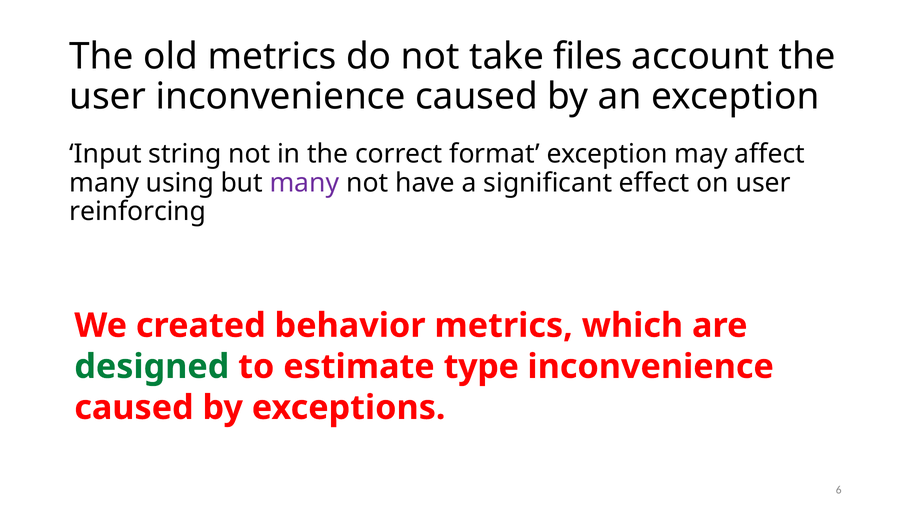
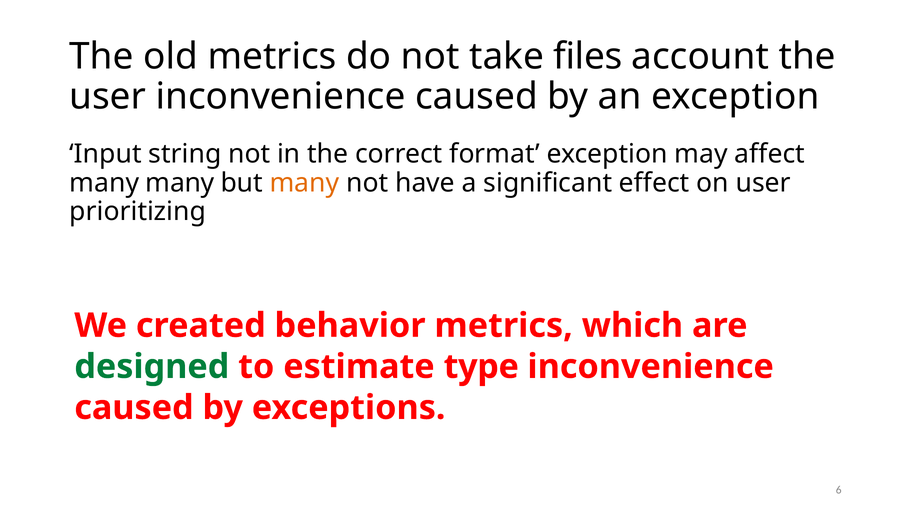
many using: using -> many
many at (304, 183) colour: purple -> orange
reinforcing: reinforcing -> prioritizing
